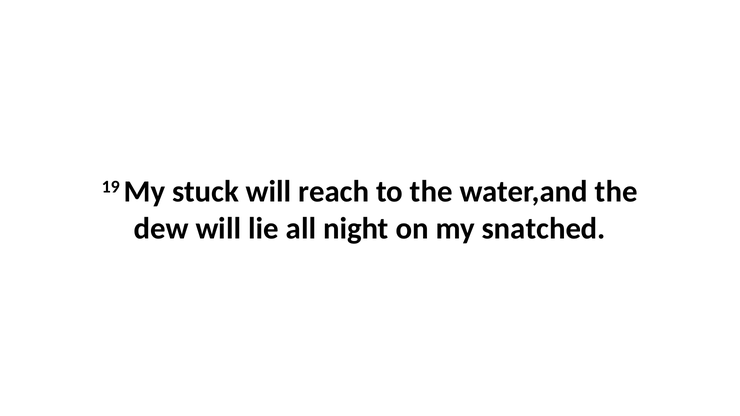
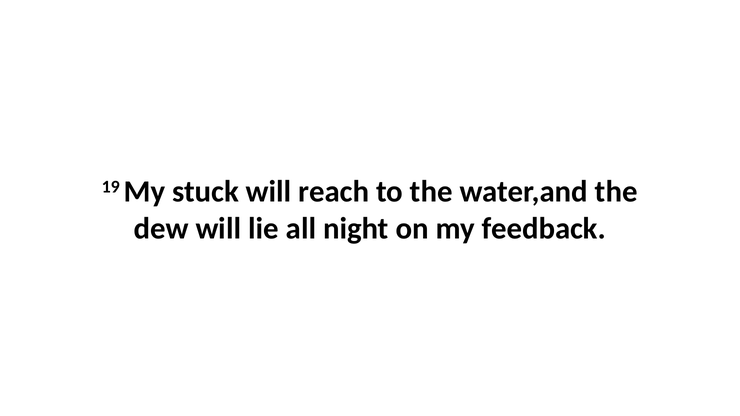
snatched: snatched -> feedback
